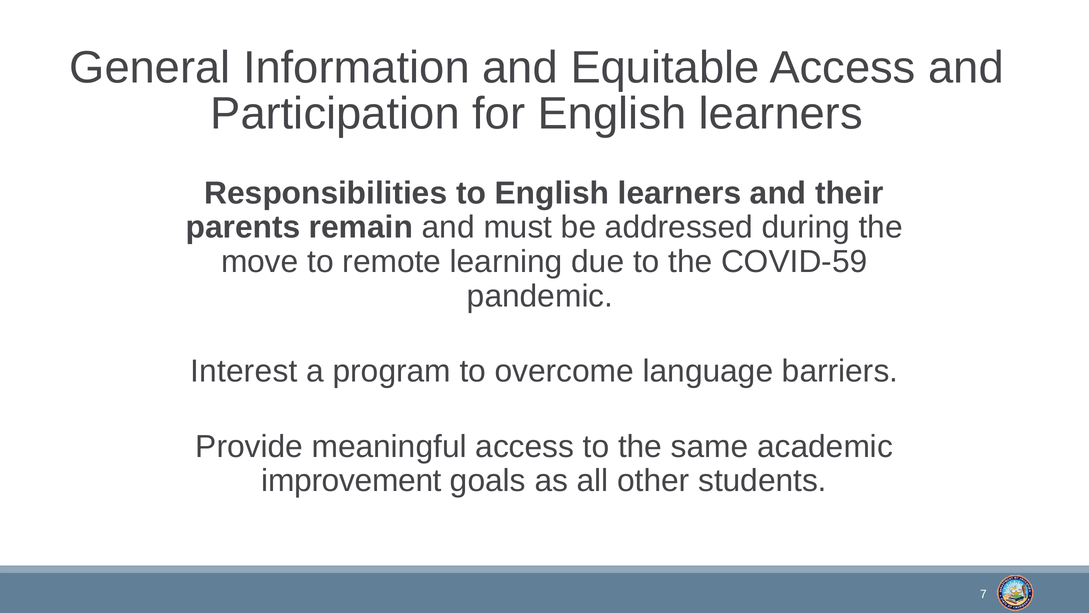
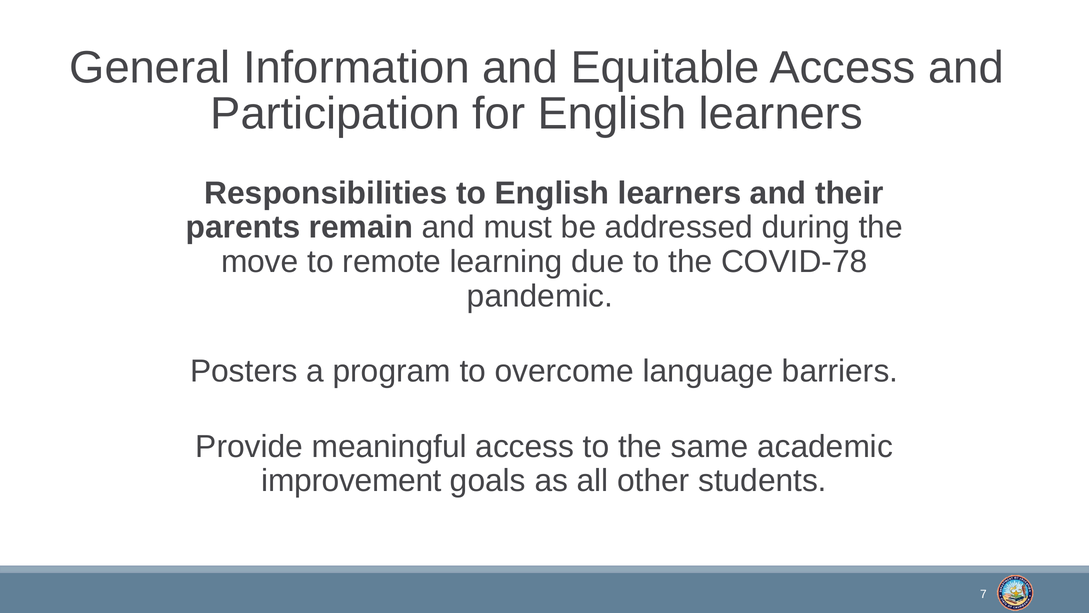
COVID-59: COVID-59 -> COVID-78
Interest: Interest -> Posters
